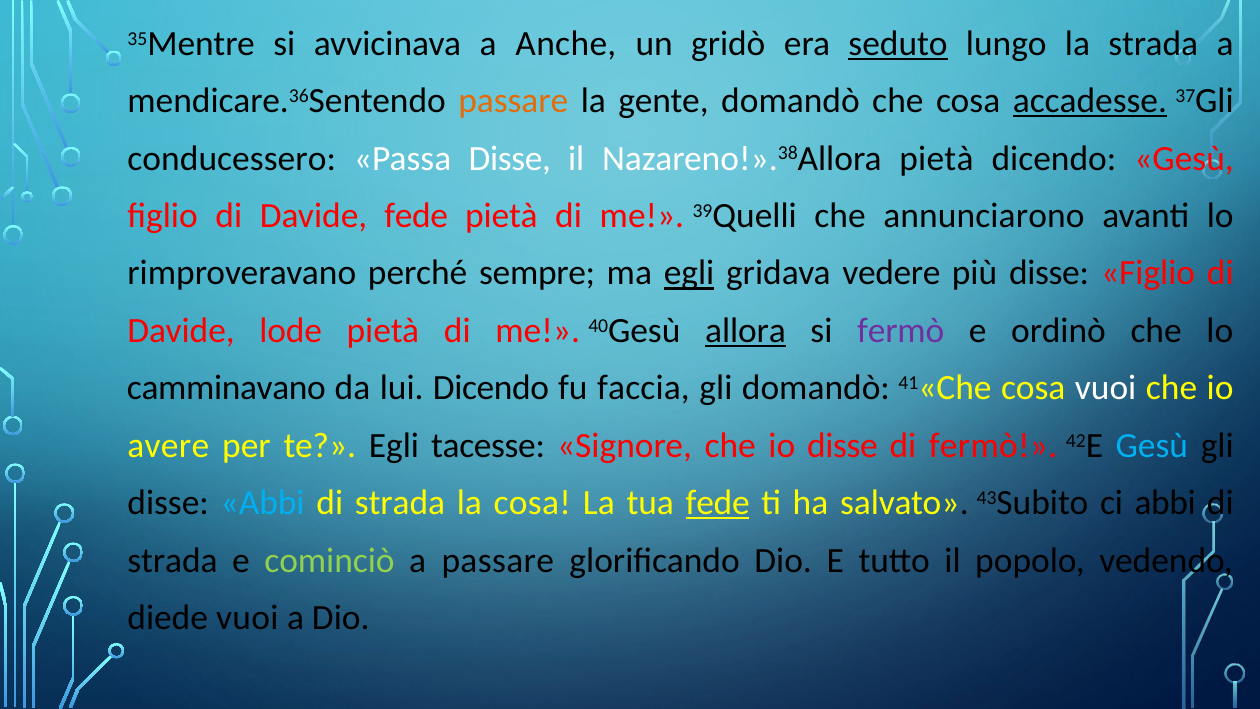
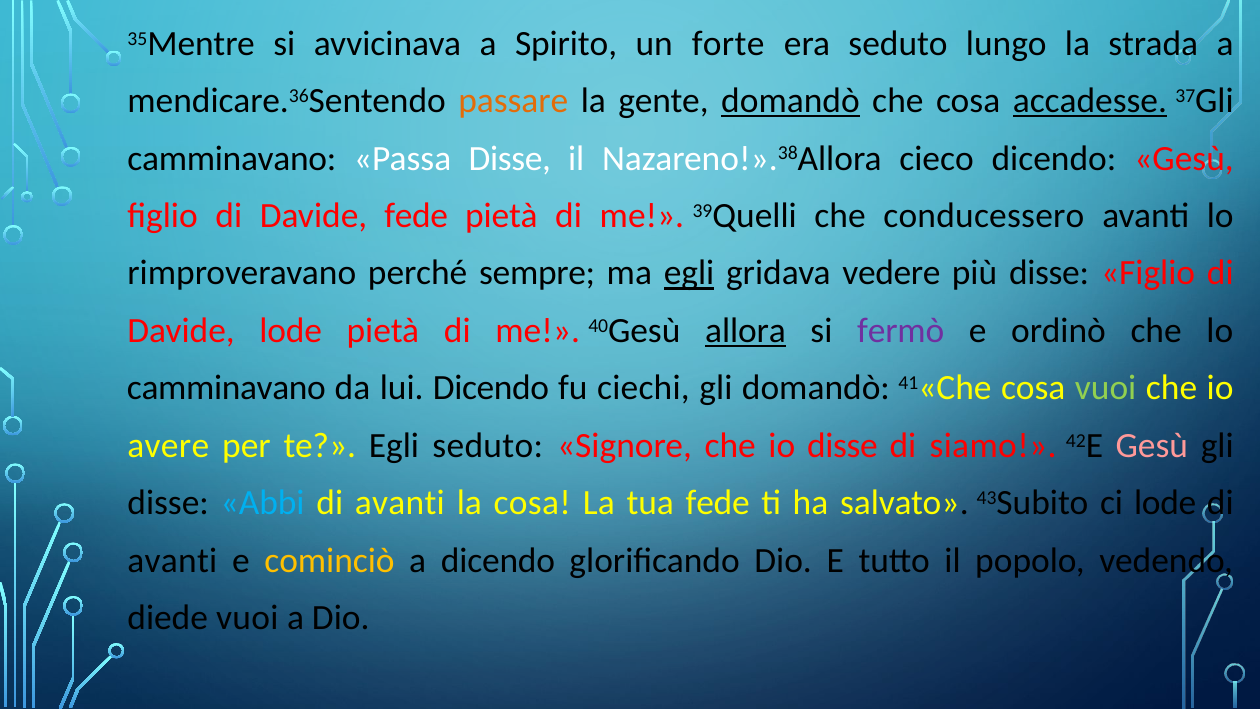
Anche: Anche -> Spirito
gridò: gridò -> forte
seduto at (898, 43) underline: present -> none
domandò at (790, 101) underline: none -> present
conducessero at (232, 158): conducessero -> camminavano
Nazareno!».38Allora pietà: pietà -> cieco
annunciarono: annunciarono -> conducessero
faccia: faccia -> ciechi
vuoi at (1106, 388) colour: white -> light green
Egli tacesse: tacesse -> seduto
di fermò: fermò -> siamo
Gesù at (1152, 445) colour: light blue -> pink
strada at (400, 503): strada -> avanti
fede at (718, 503) underline: present -> none
ci abbi: abbi -> lode
strada at (173, 560): strada -> avanti
cominciò colour: light green -> yellow
a passare: passare -> dicendo
